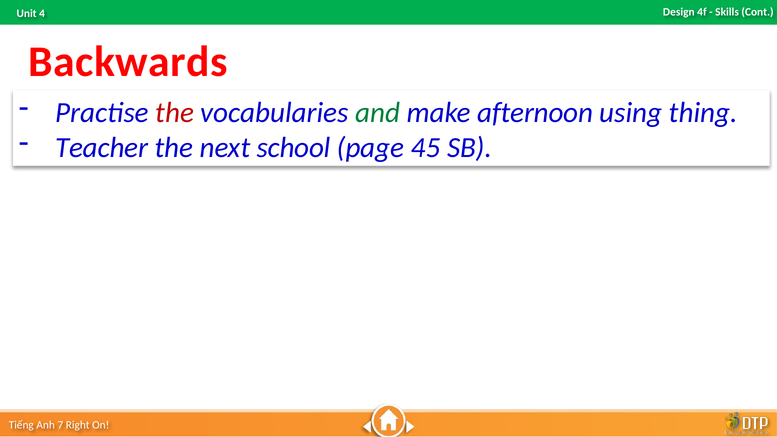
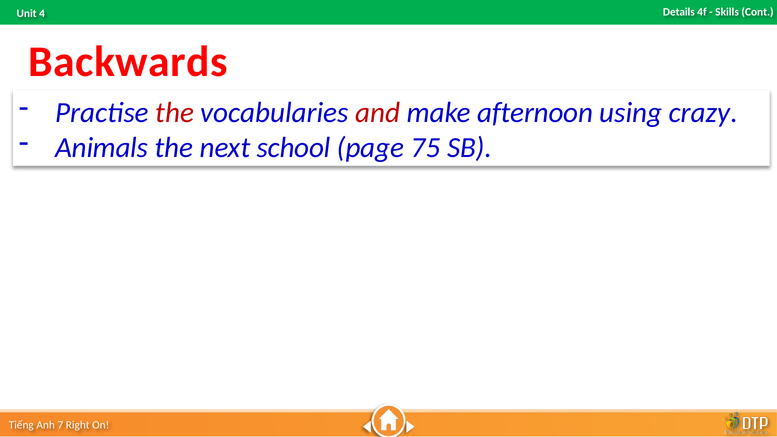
Design: Design -> Details
and colour: green -> red
thing: thing -> crazy
Teacher: Teacher -> Animals
45: 45 -> 75
